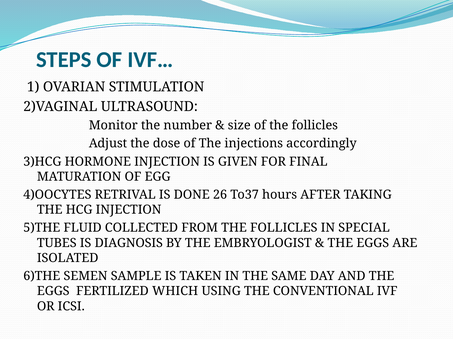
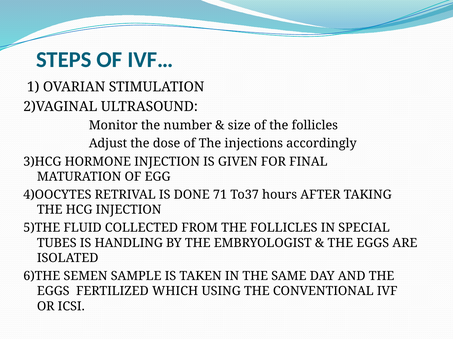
26: 26 -> 71
DIAGNOSIS: DIAGNOSIS -> HANDLING
